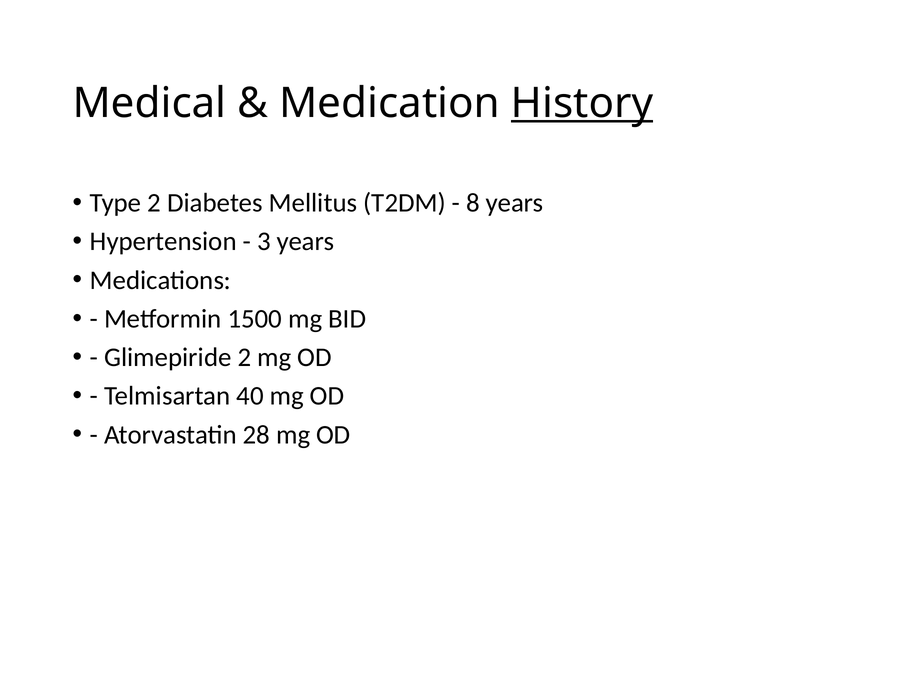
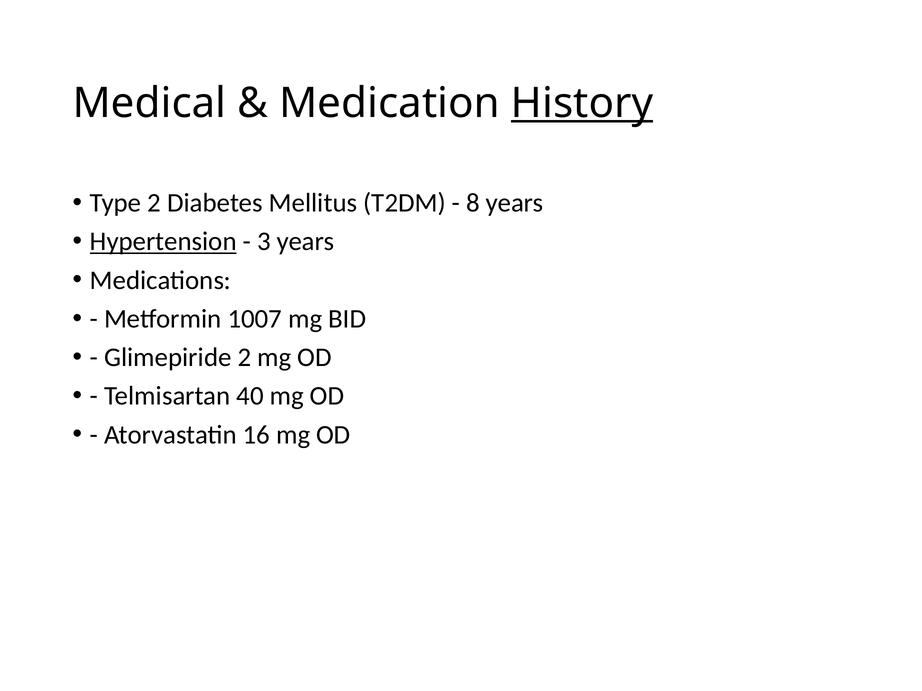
Hypertension underline: none -> present
1500: 1500 -> 1007
28: 28 -> 16
